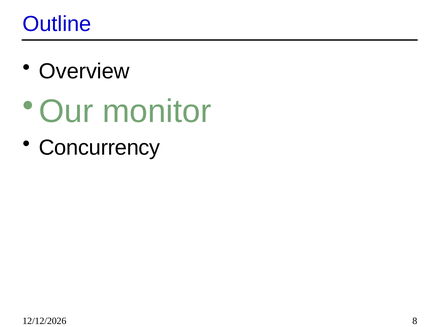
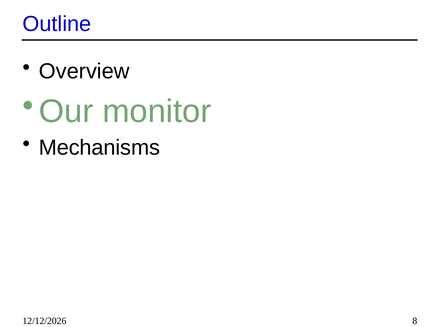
Concurrency: Concurrency -> Mechanisms
